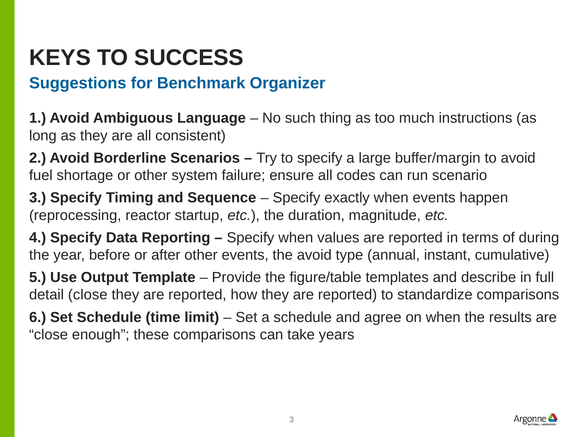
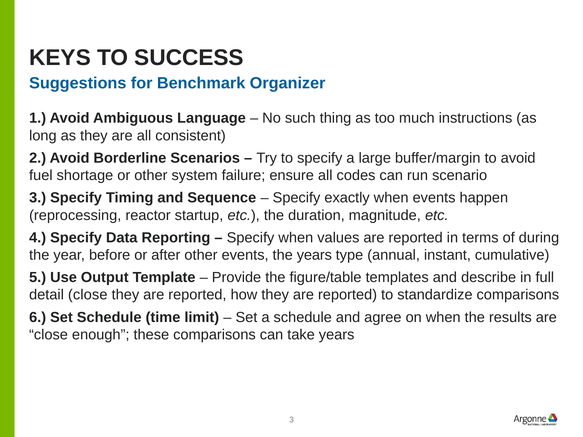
the avoid: avoid -> years
